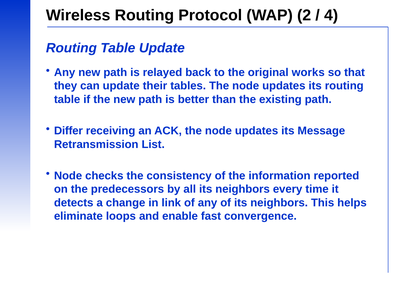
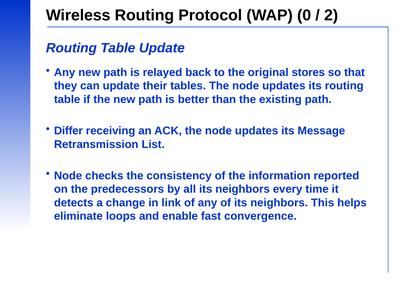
2: 2 -> 0
4: 4 -> 2
works: works -> stores
